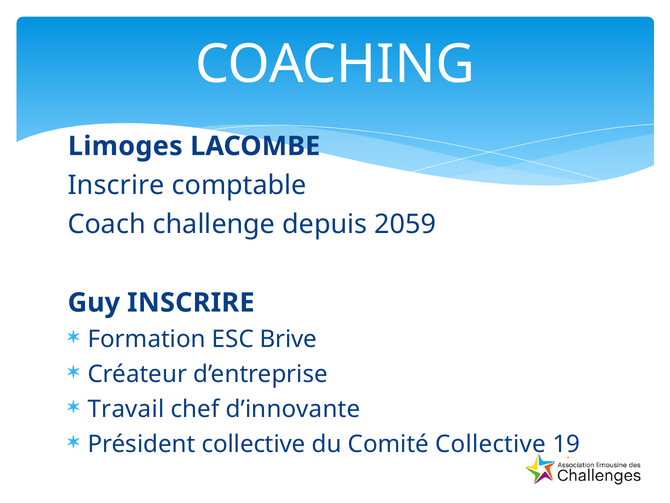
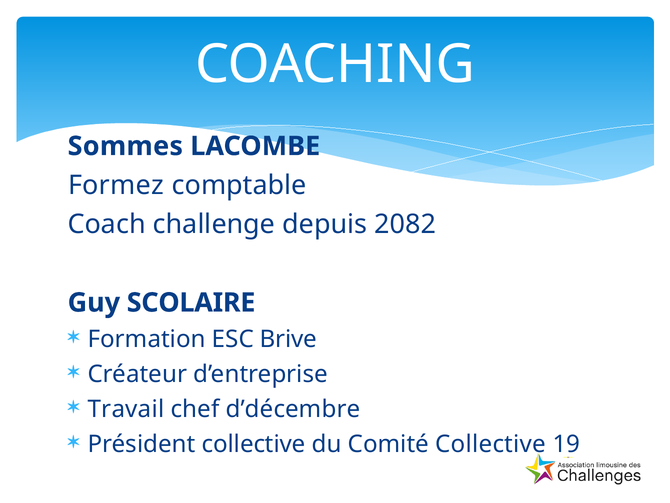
Limoges: Limoges -> Sommes
Inscrire at (116, 185): Inscrire -> Formez
2059: 2059 -> 2082
Guy INSCRIRE: INSCRIRE -> SCOLAIRE
d’innovante: d’innovante -> d’décembre
